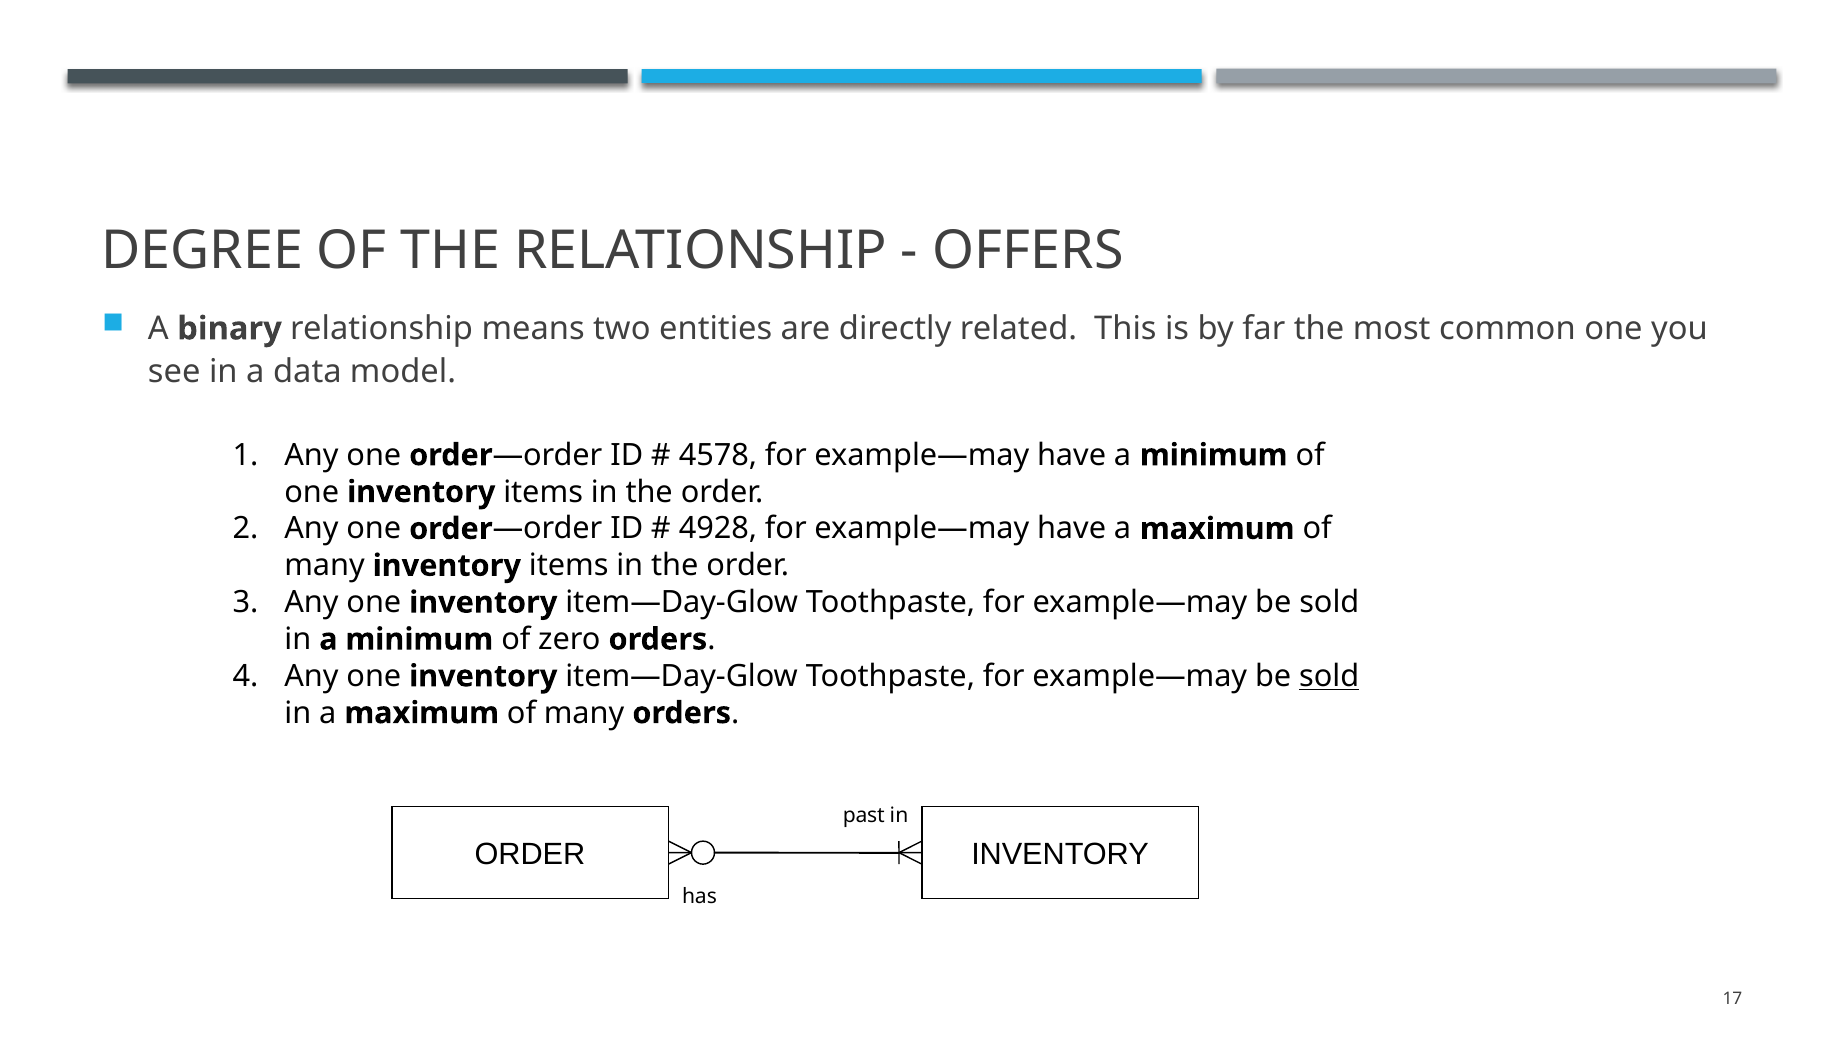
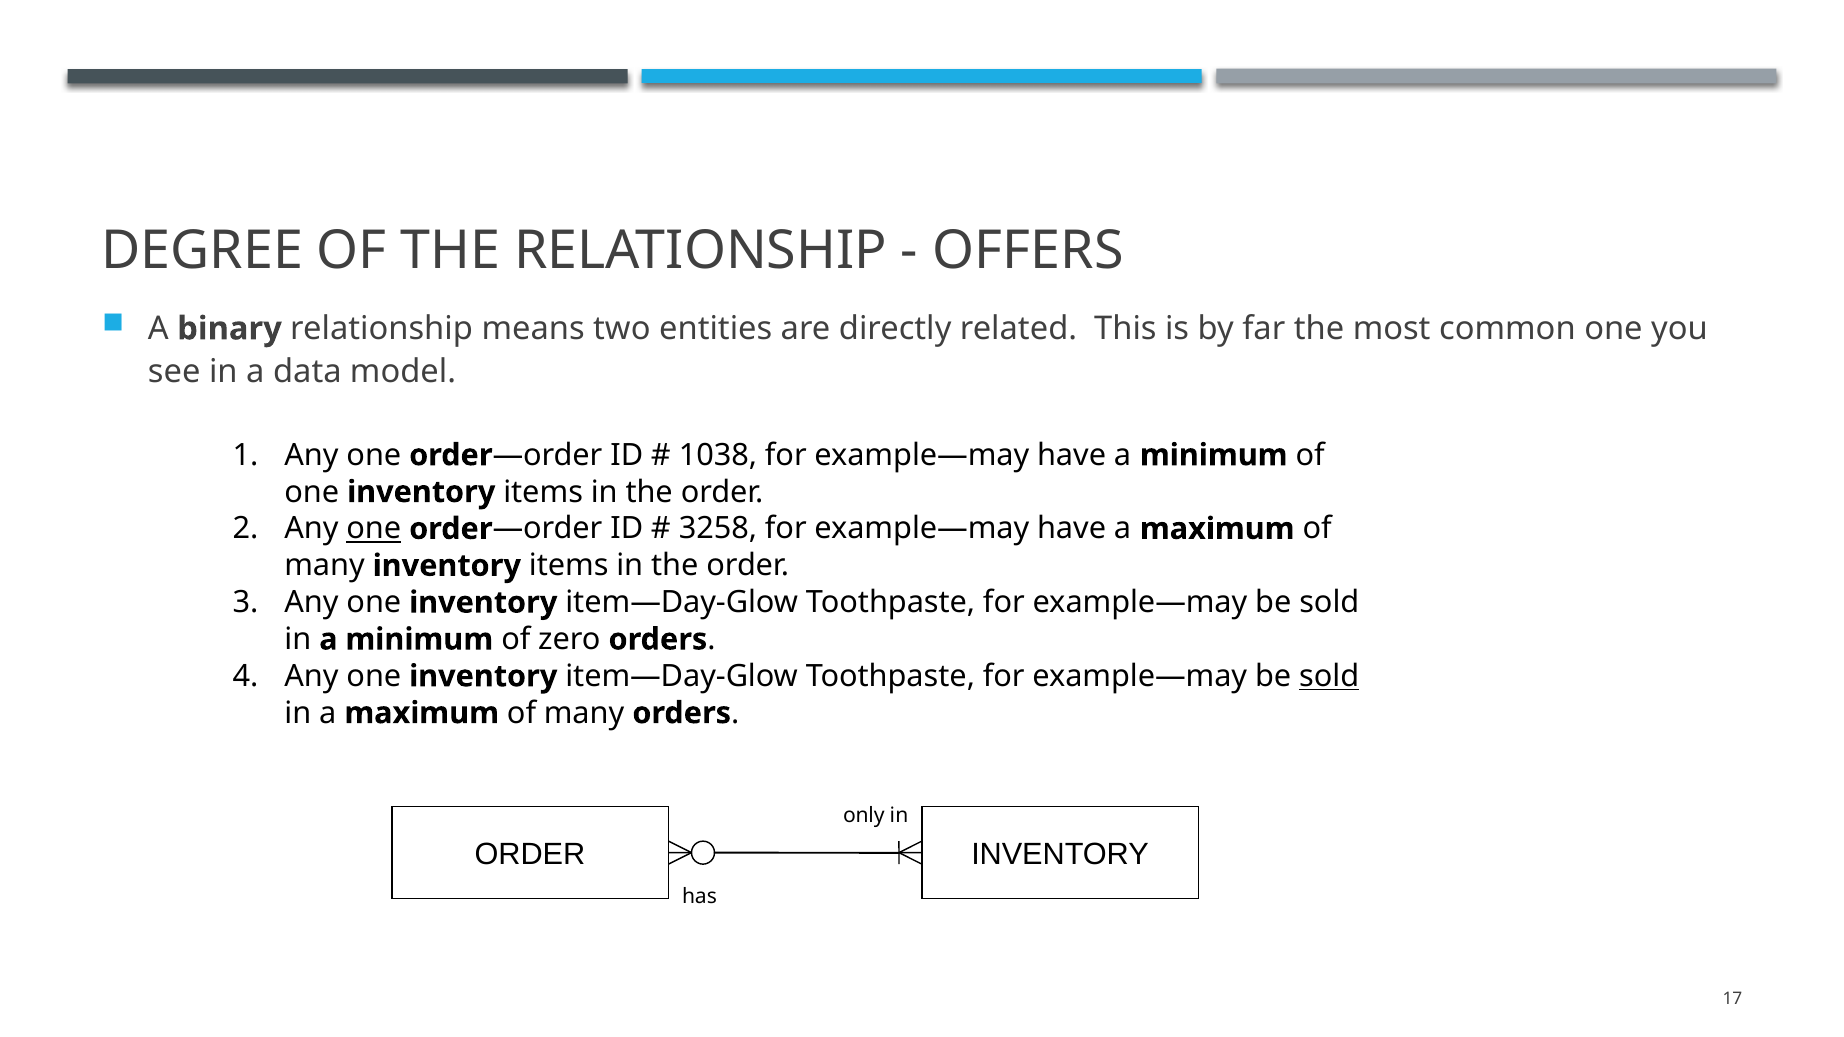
4578: 4578 -> 1038
one at (374, 529) underline: none -> present
4928: 4928 -> 3258
past: past -> only
